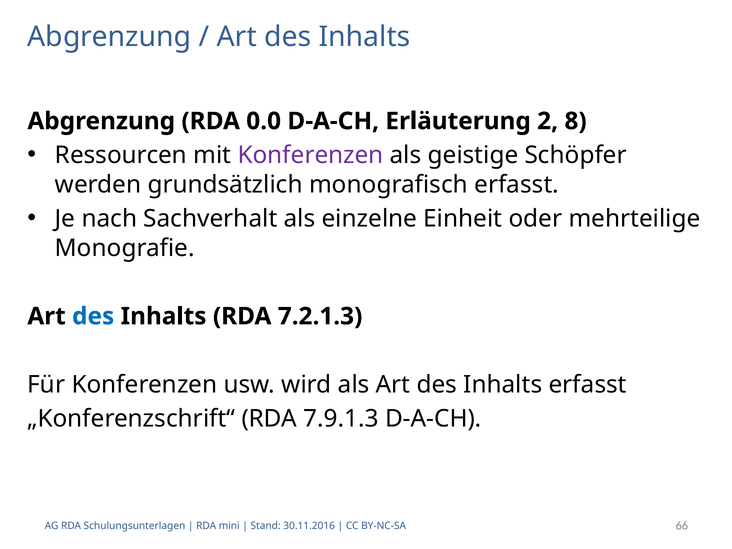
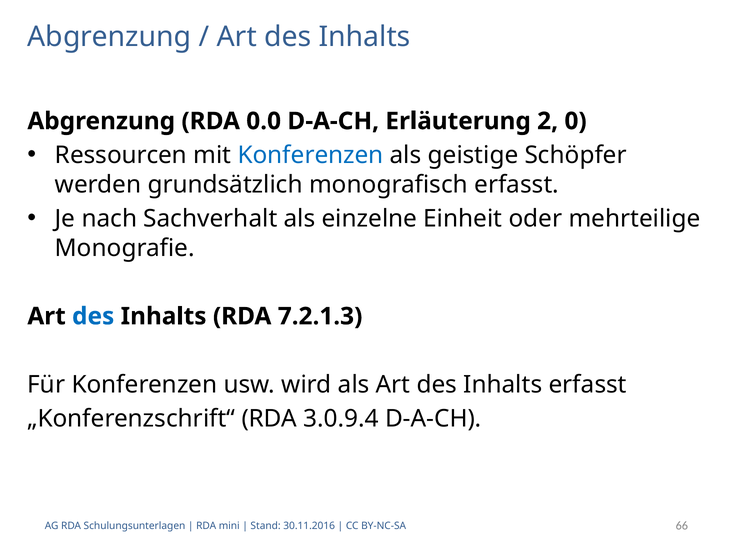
8: 8 -> 0
Konferenzen at (311, 155) colour: purple -> blue
7.9.1.3: 7.9.1.3 -> 3.0.9.4
